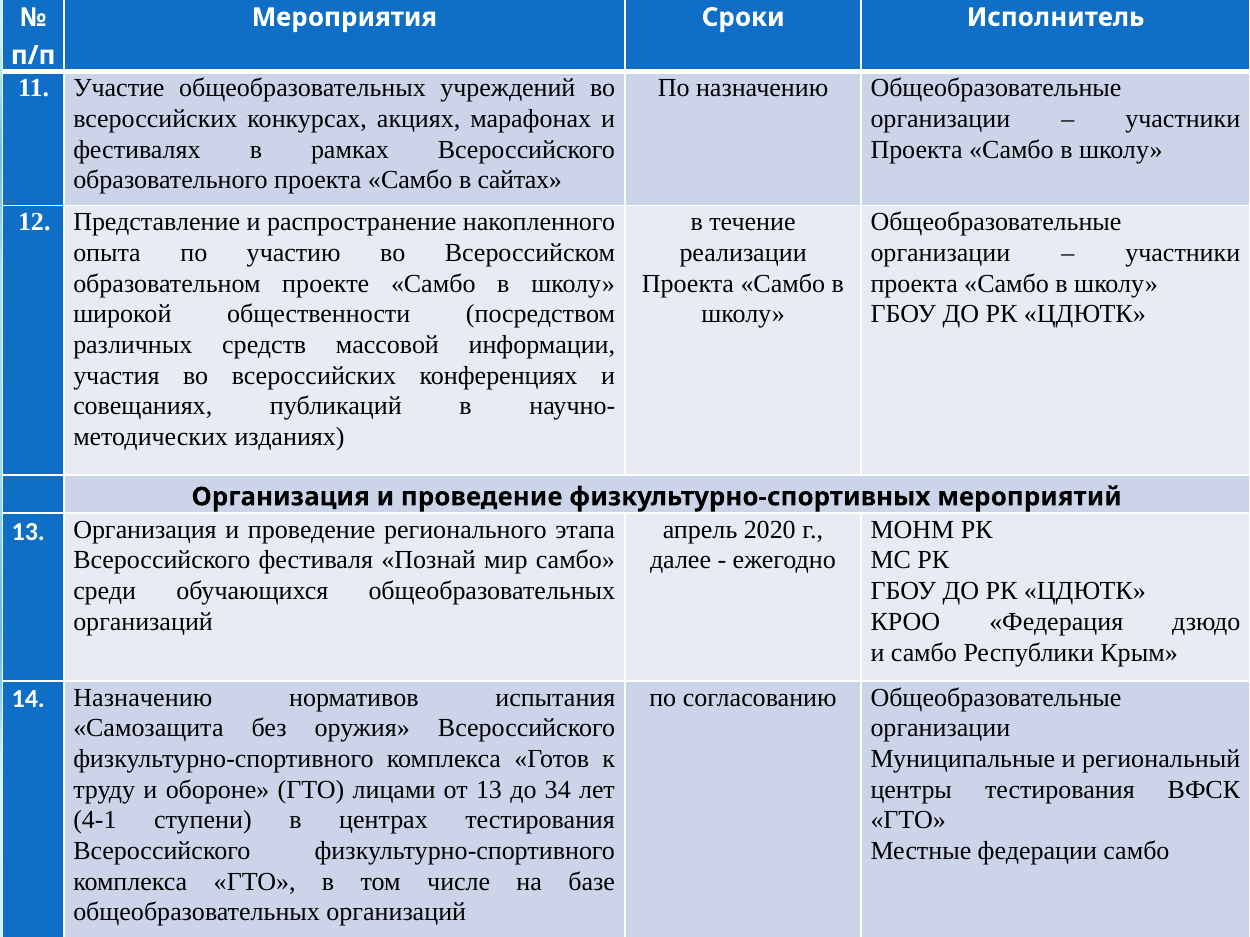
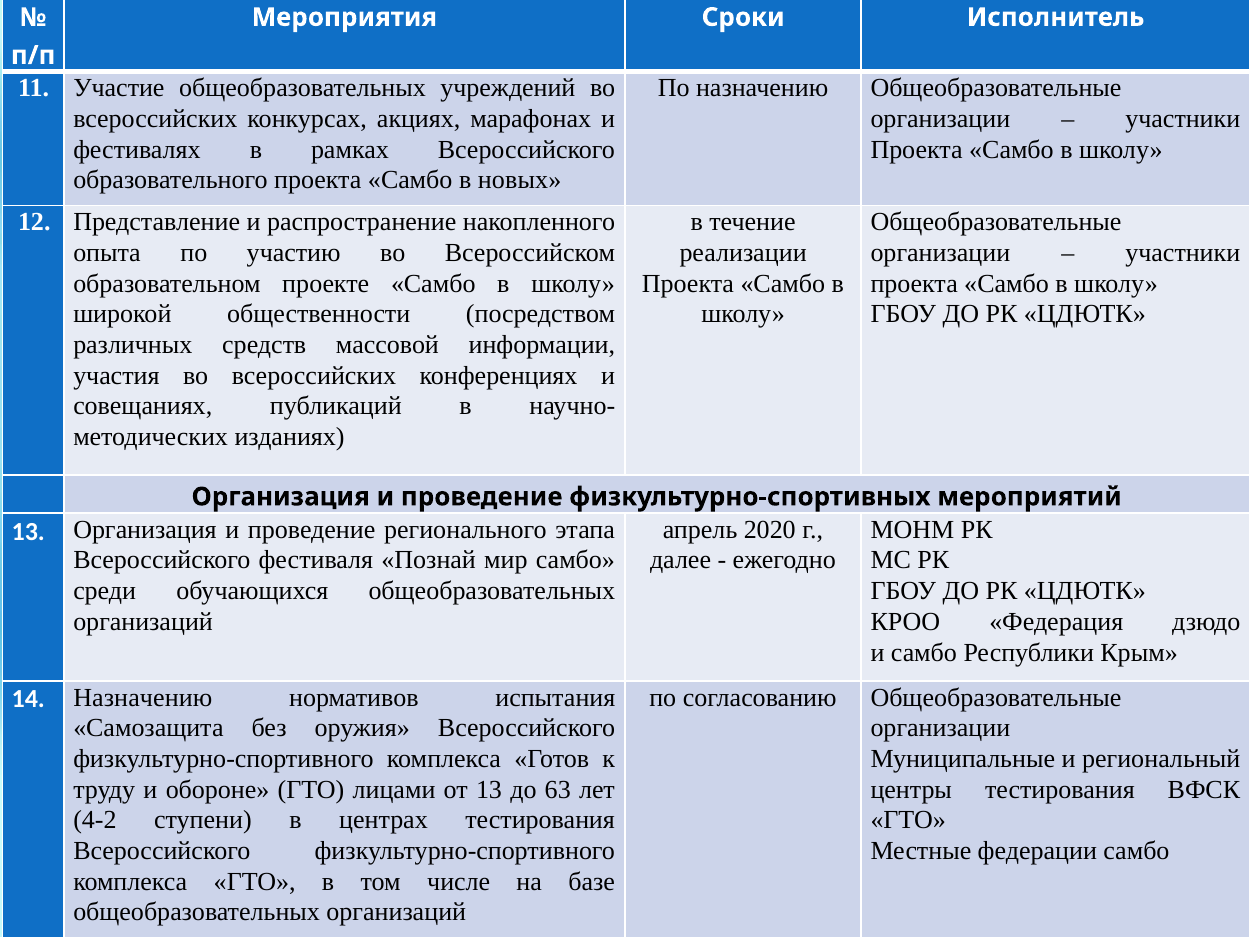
сайтах: сайтах -> новых
34: 34 -> 63
4-1: 4-1 -> 4-2
